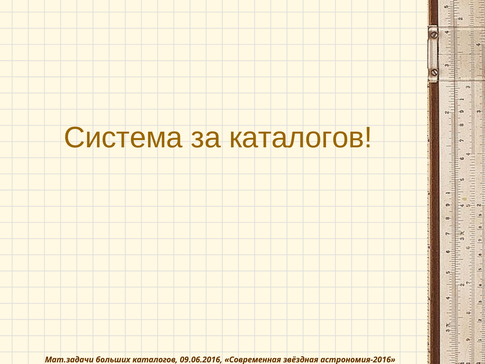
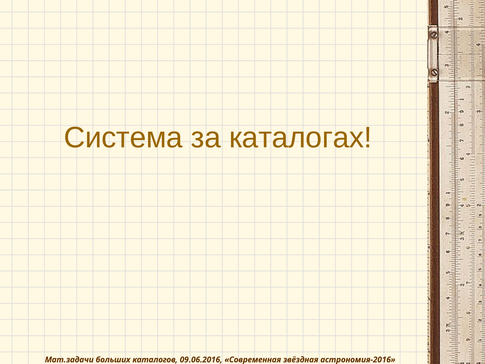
за каталогов: каталогов -> каталогах
